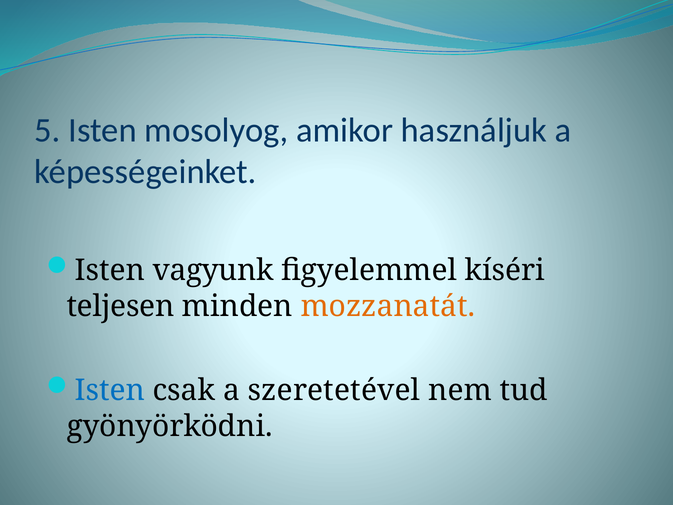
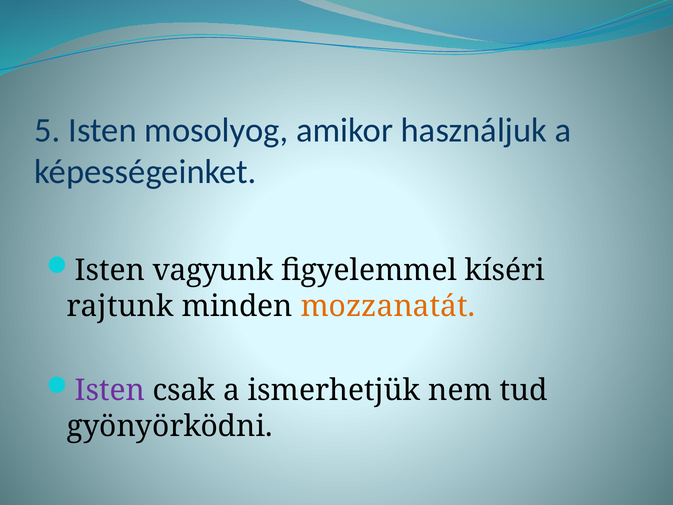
teljesen: teljesen -> rajtunk
Isten at (110, 390) colour: blue -> purple
szeretetével: szeretetével -> ismerhetjük
